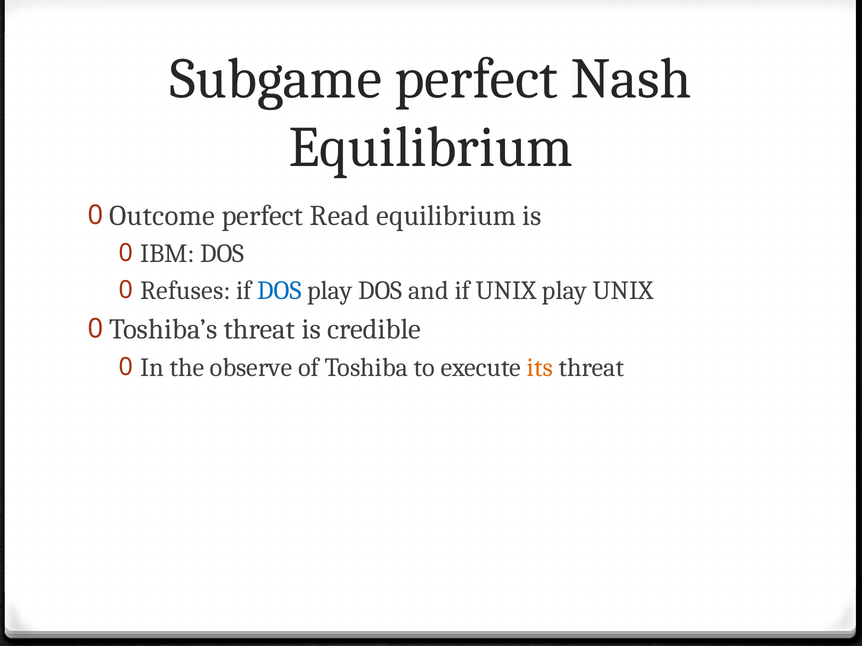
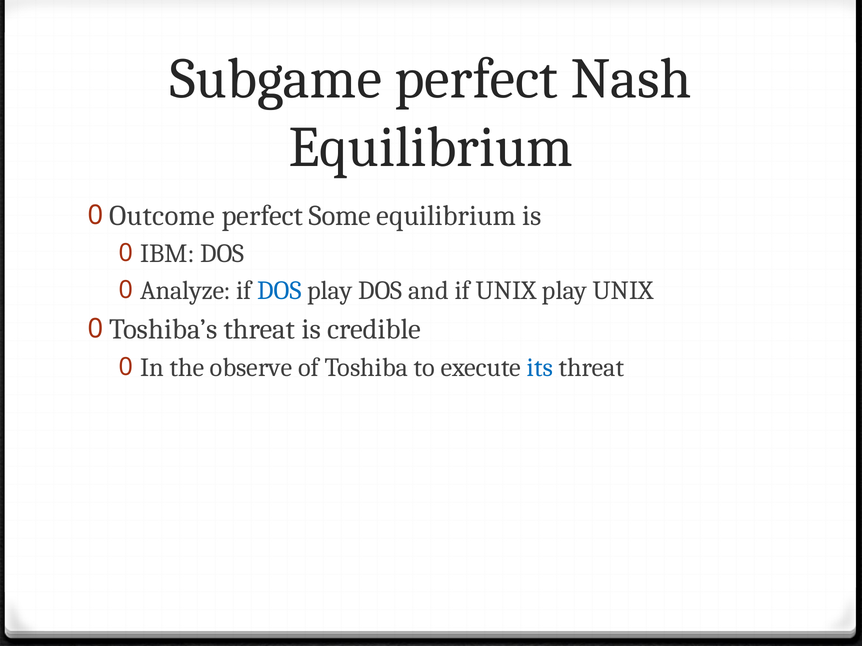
Read: Read -> Some
Refuses: Refuses -> Analyze
its colour: orange -> blue
